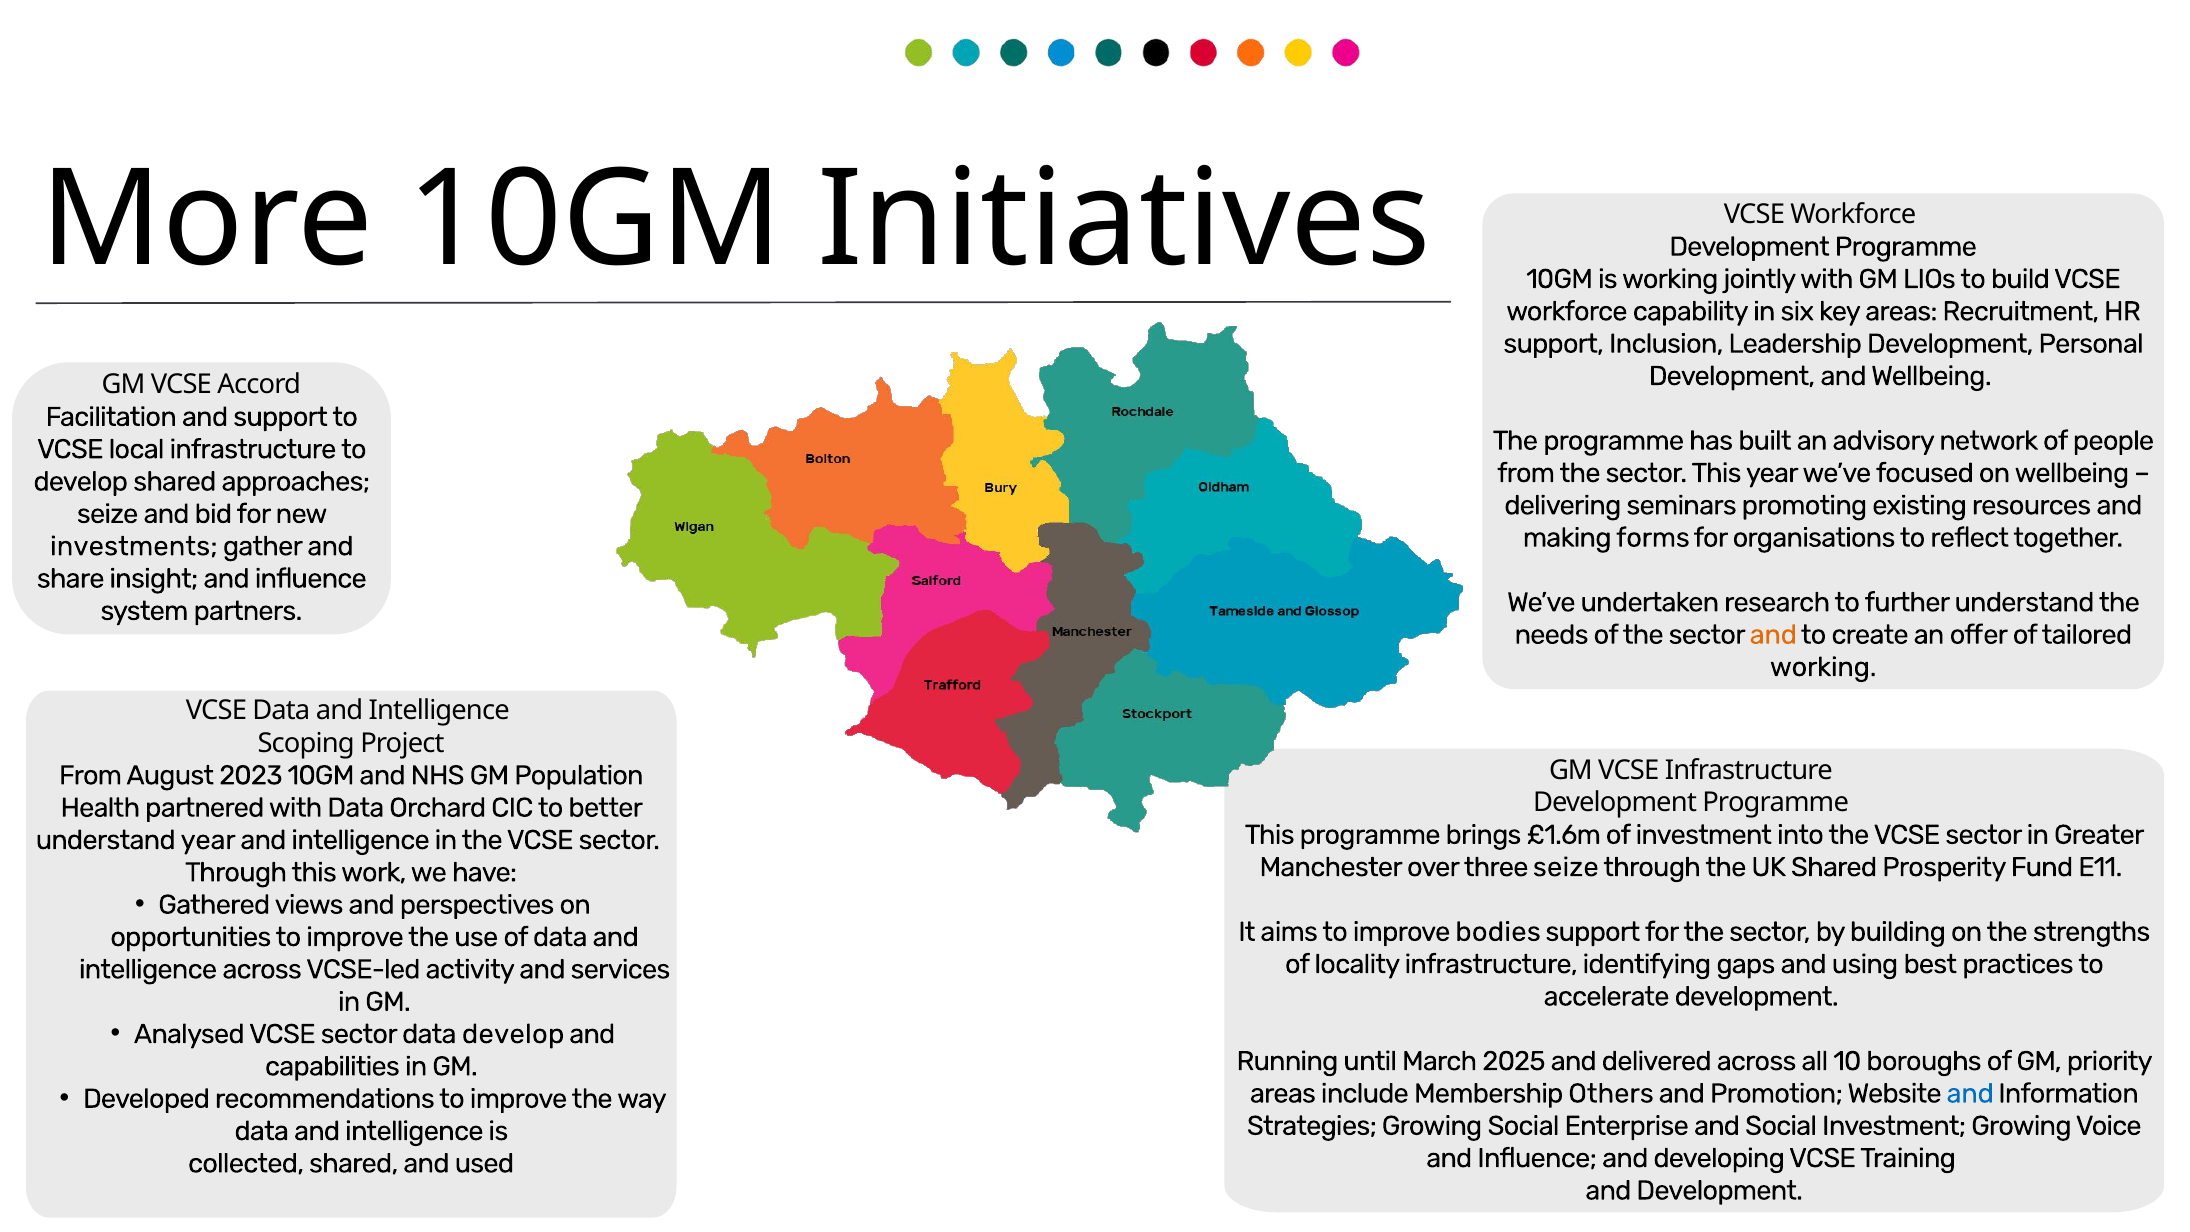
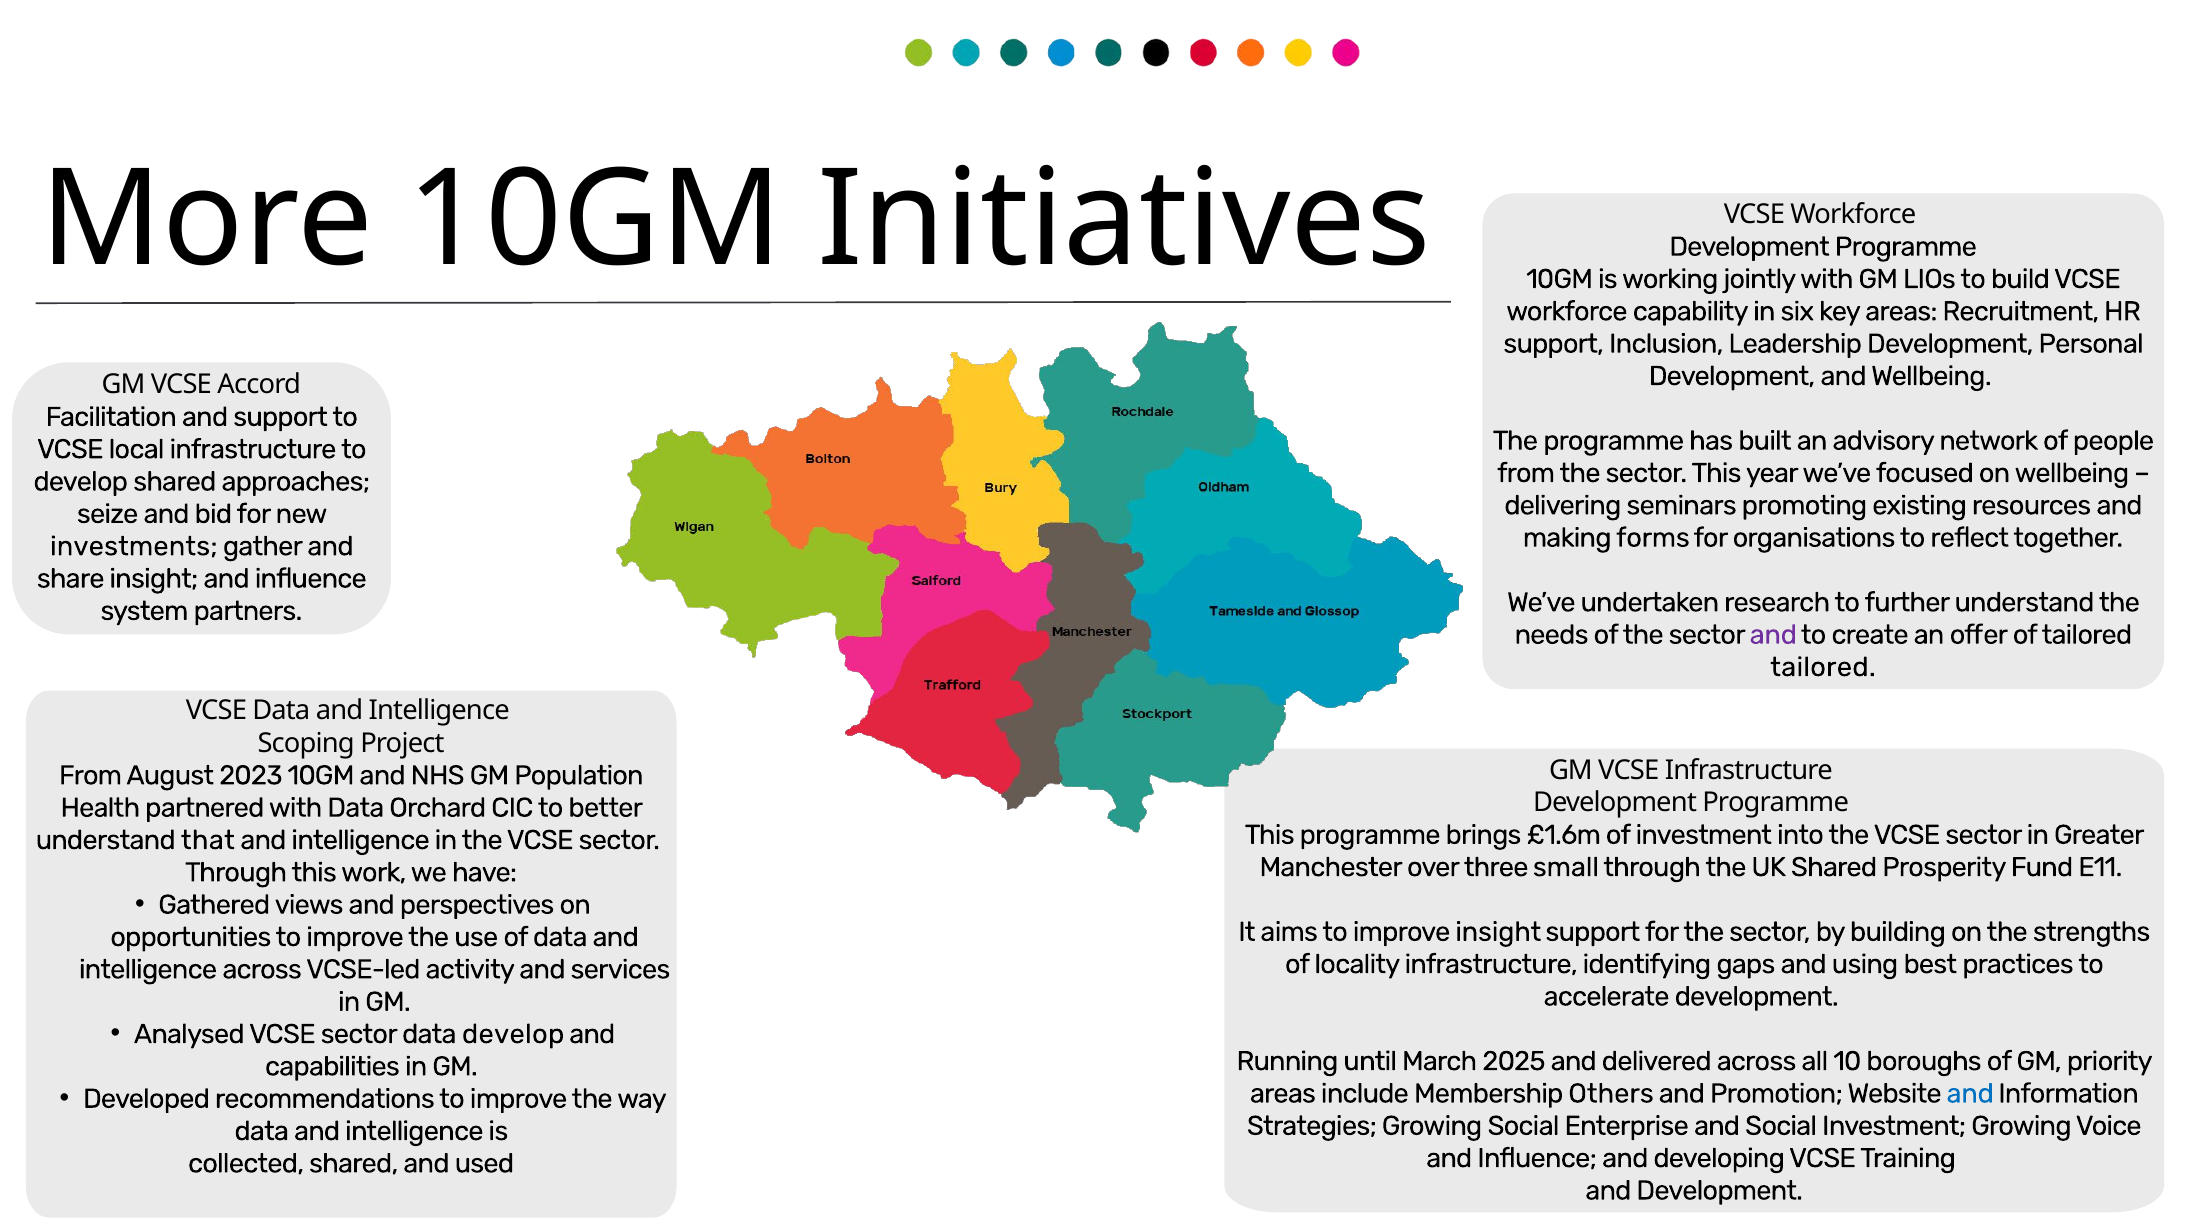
and at (1773, 635) colour: orange -> purple
working at (1823, 667): working -> tailored
understand year: year -> that
three seize: seize -> small
improve bodies: bodies -> insight
